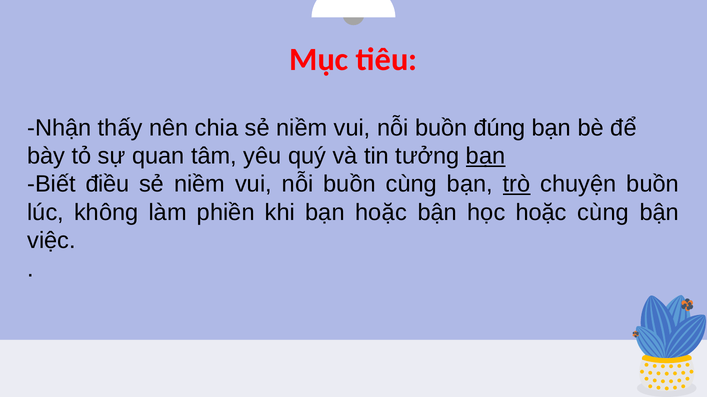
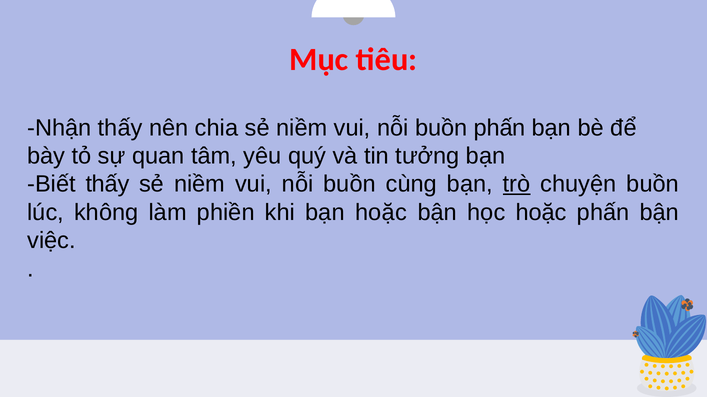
buồn đúng: đúng -> phấn
bạn at (486, 156) underline: present -> none
Biết điều: điều -> thấy
hoặc cùng: cùng -> phấn
